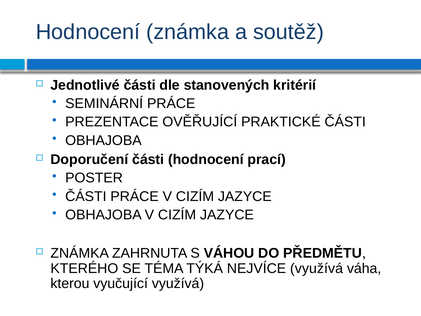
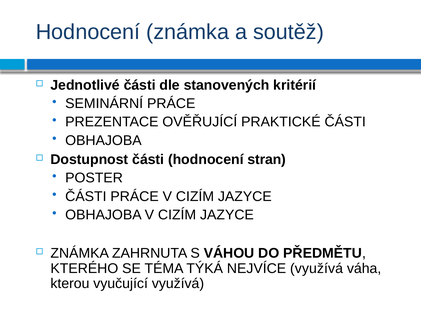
Doporučení: Doporučení -> Dostupnost
prací: prací -> stran
